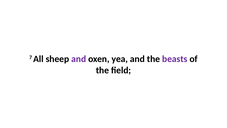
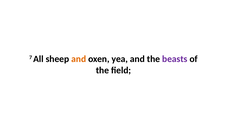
and at (79, 59) colour: purple -> orange
